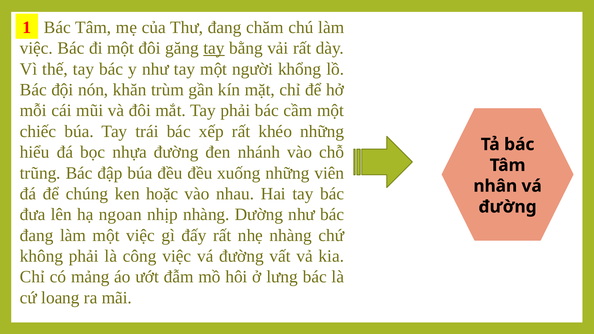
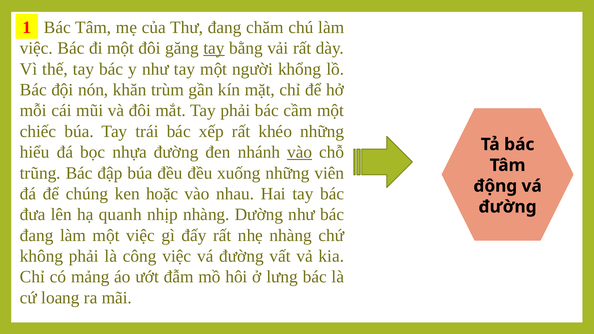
vào at (300, 152) underline: none -> present
nhân: nhân -> động
ngoan: ngoan -> quanh
